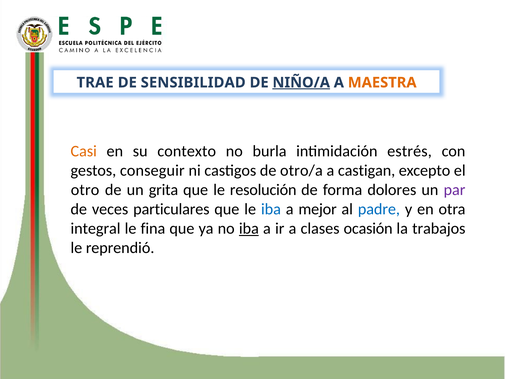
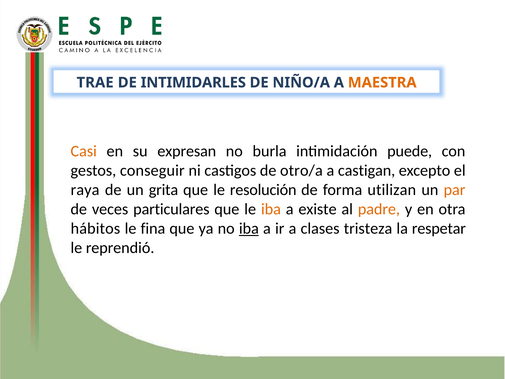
SENSIBILIDAD: SENSIBILIDAD -> INTIMIDARLES
NIÑO/A underline: present -> none
contexto: contexto -> expresan
estrés: estrés -> puede
otro: otro -> raya
dolores: dolores -> utilizan
par colour: purple -> orange
iba at (271, 209) colour: blue -> orange
mejor: mejor -> existe
padre colour: blue -> orange
integral: integral -> hábitos
ocasión: ocasión -> tristeza
trabajos: trabajos -> respetar
